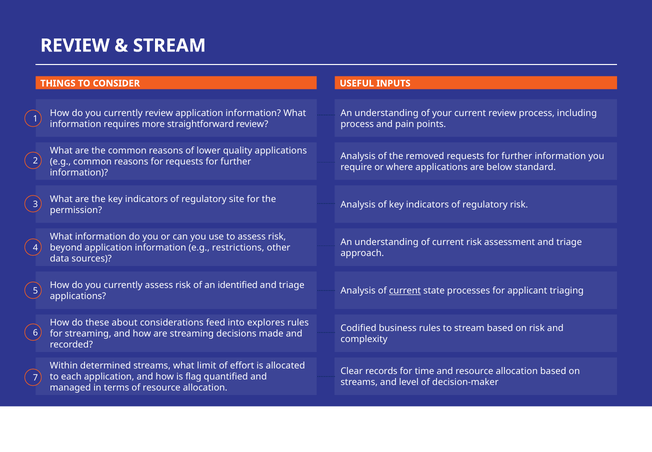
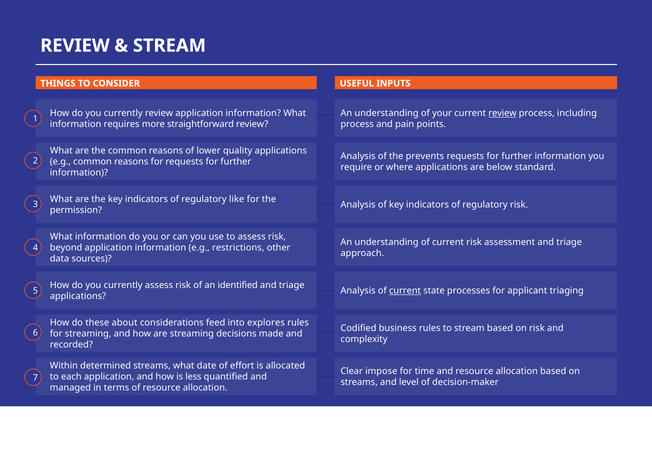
review at (502, 113) underline: none -> present
removed: removed -> prevents
site: site -> like
limit: limit -> date
records: records -> impose
flag: flag -> less
